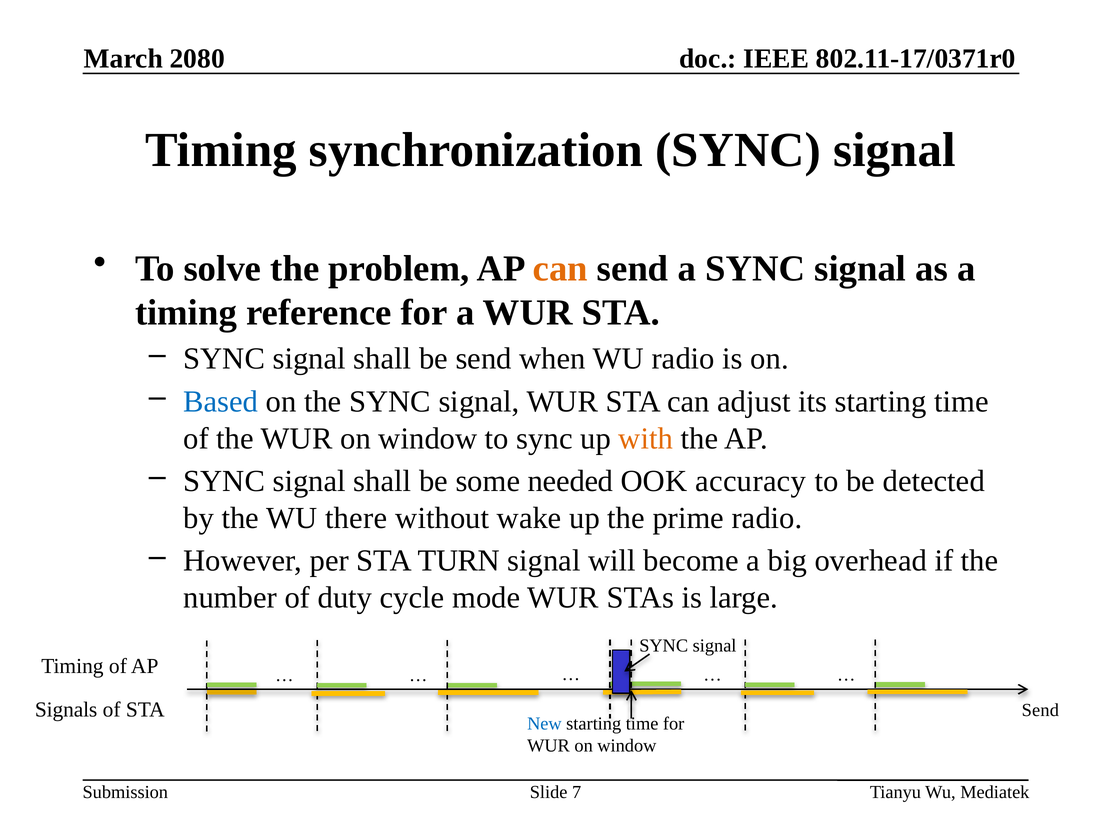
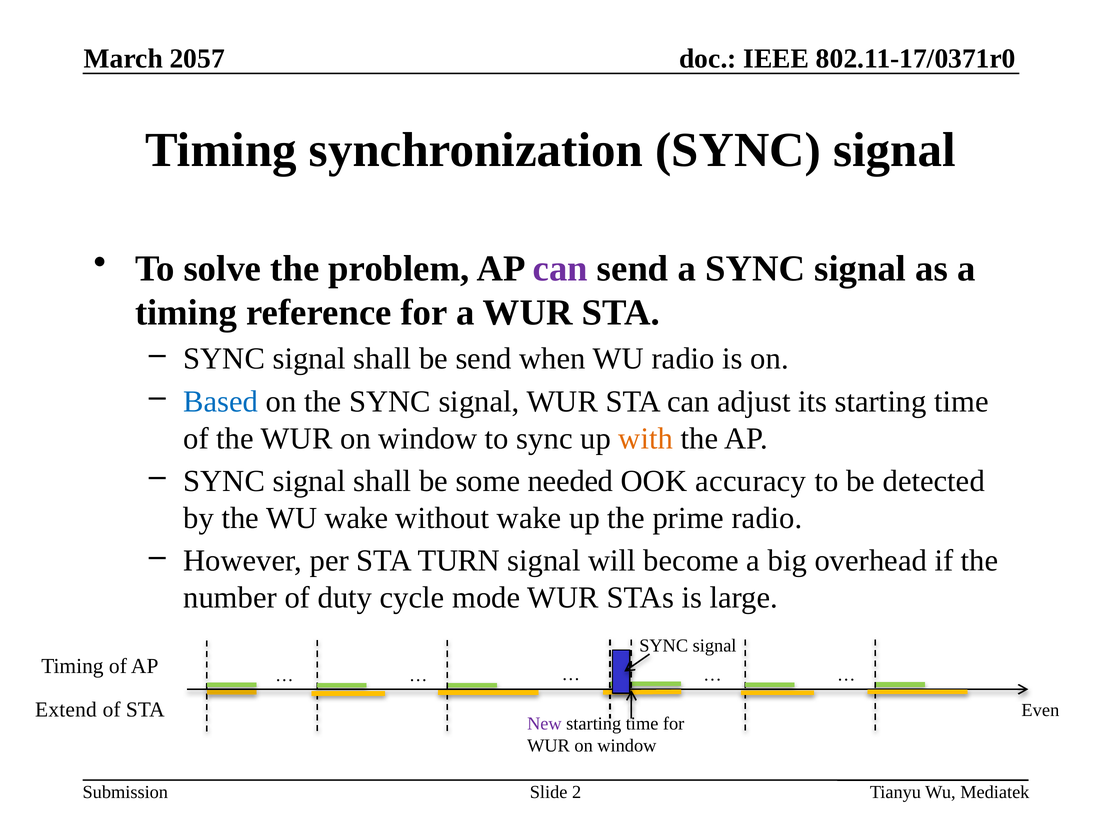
2080: 2080 -> 2057
can at (560, 269) colour: orange -> purple
WU there: there -> wake
Signals: Signals -> Extend
STA Send: Send -> Even
New colour: blue -> purple
7: 7 -> 2
